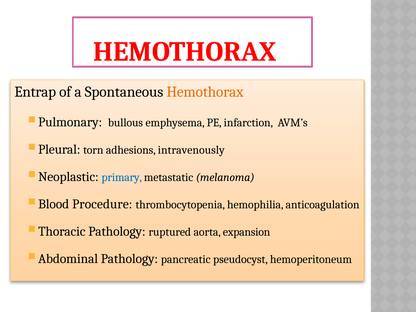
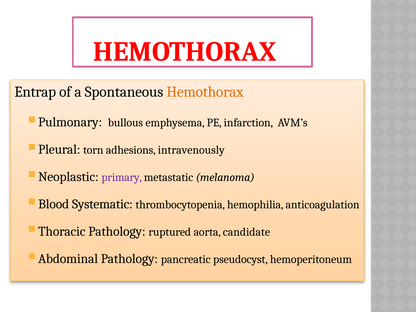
primary colour: blue -> purple
Procedure: Procedure -> Systematic
expansion: expansion -> candidate
